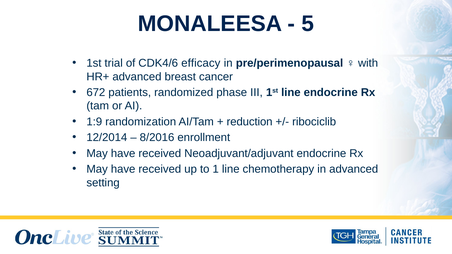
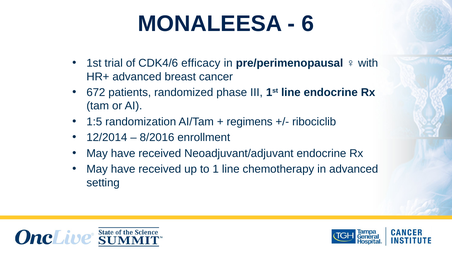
5: 5 -> 6
1:9: 1:9 -> 1:5
reduction: reduction -> regimens
